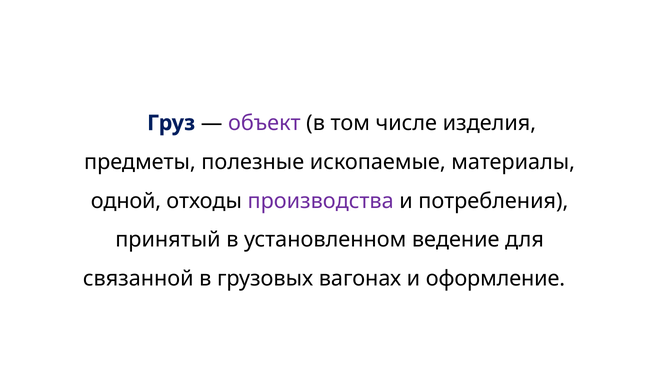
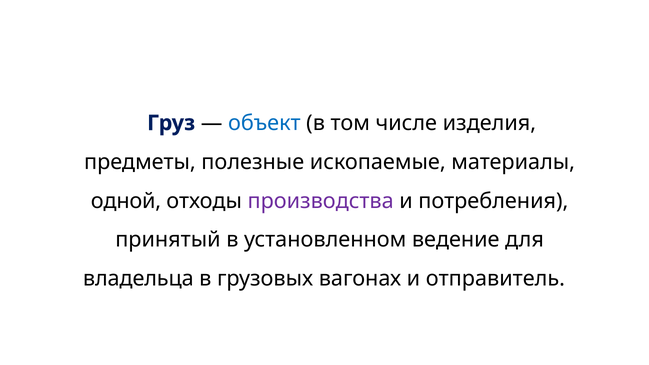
объект colour: purple -> blue
связанной: связанной -> владельца
оформление: оформление -> отправитель
